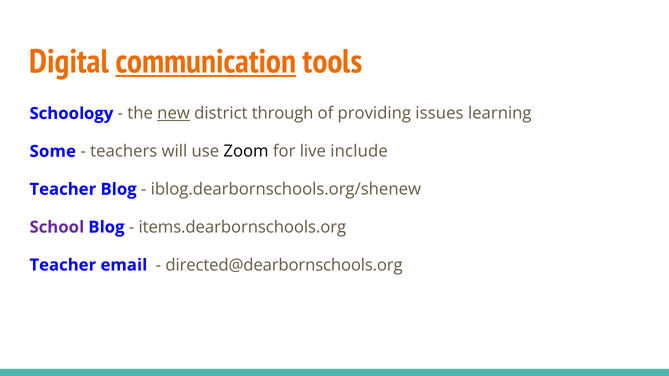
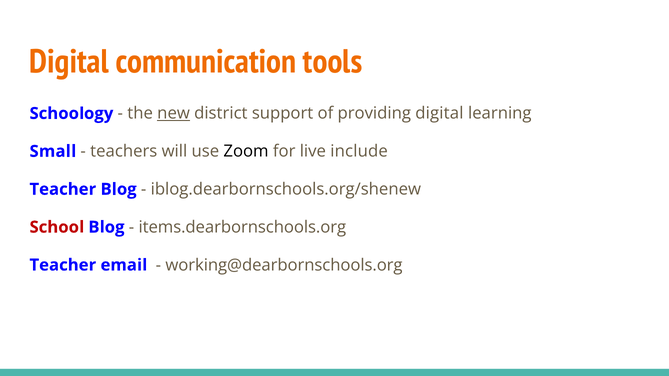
communication underline: present -> none
through: through -> support
providing issues: issues -> digital
Some: Some -> Small
School colour: purple -> red
directed@dearbornschools.org: directed@dearbornschools.org -> working@dearbornschools.org
